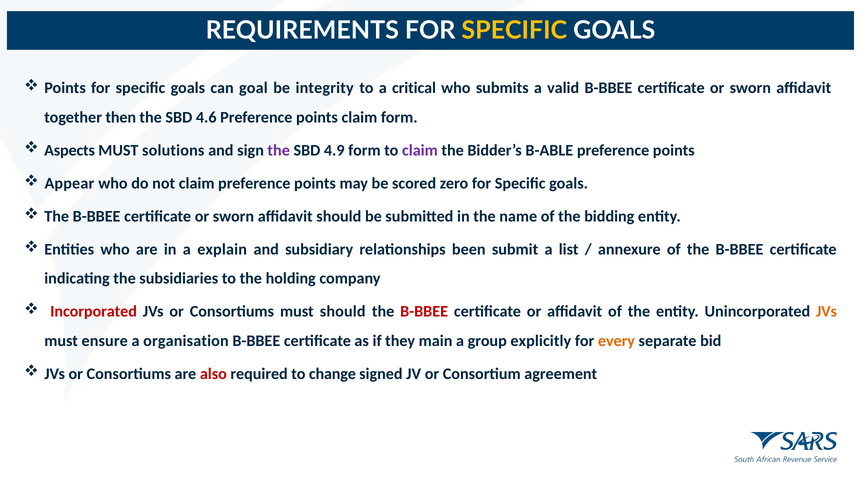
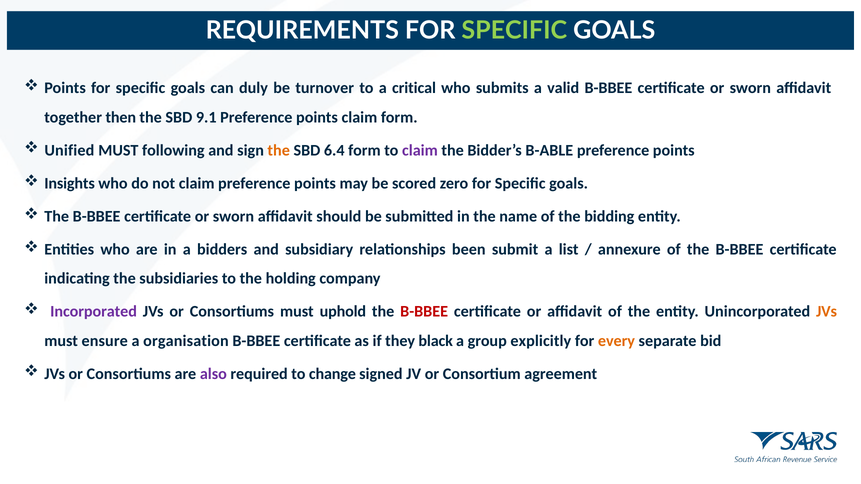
SPECIFIC at (514, 30) colour: yellow -> light green
goal: goal -> duly
integrity: integrity -> turnover
4.6: 4.6 -> 9.1
Aspects: Aspects -> Unified
solutions: solutions -> following
the at (279, 150) colour: purple -> orange
4.9: 4.9 -> 6.4
Appear: Appear -> Insights
explain: explain -> bidders
Incorporated colour: red -> purple
must should: should -> uphold
main: main -> black
also colour: red -> purple
